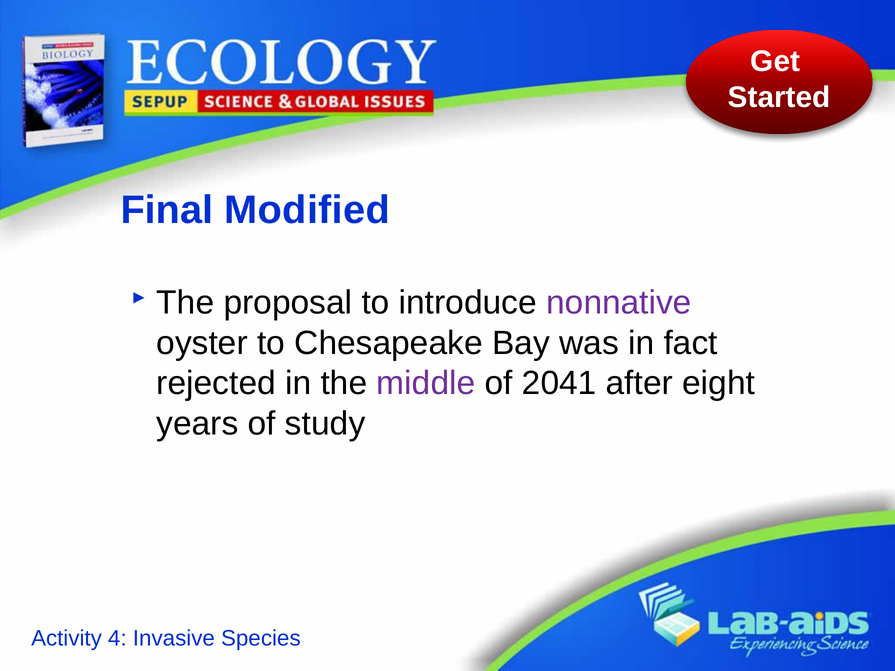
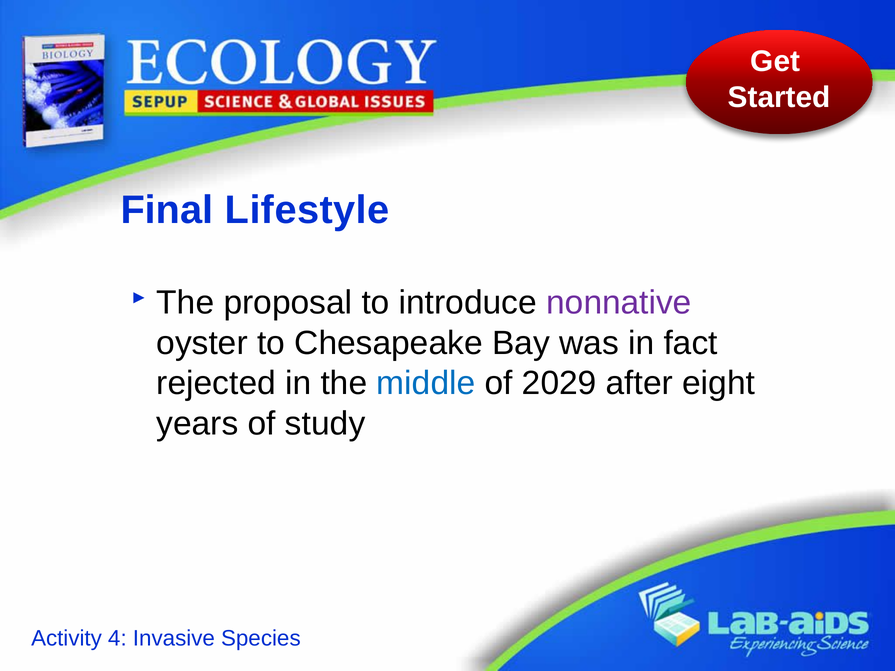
Modified: Modified -> Lifestyle
middle colour: purple -> blue
2041: 2041 -> 2029
